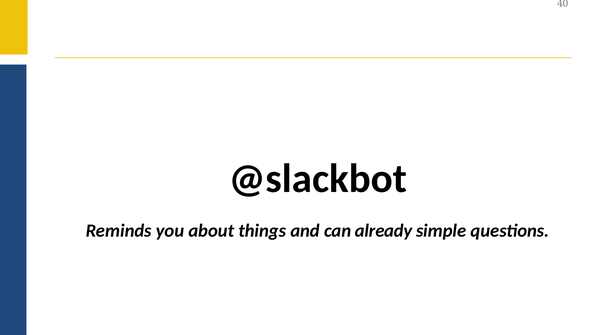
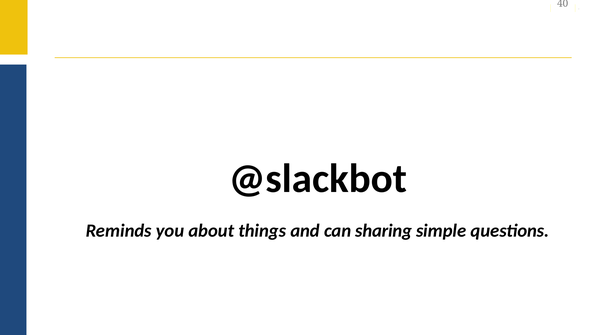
already: already -> sharing
